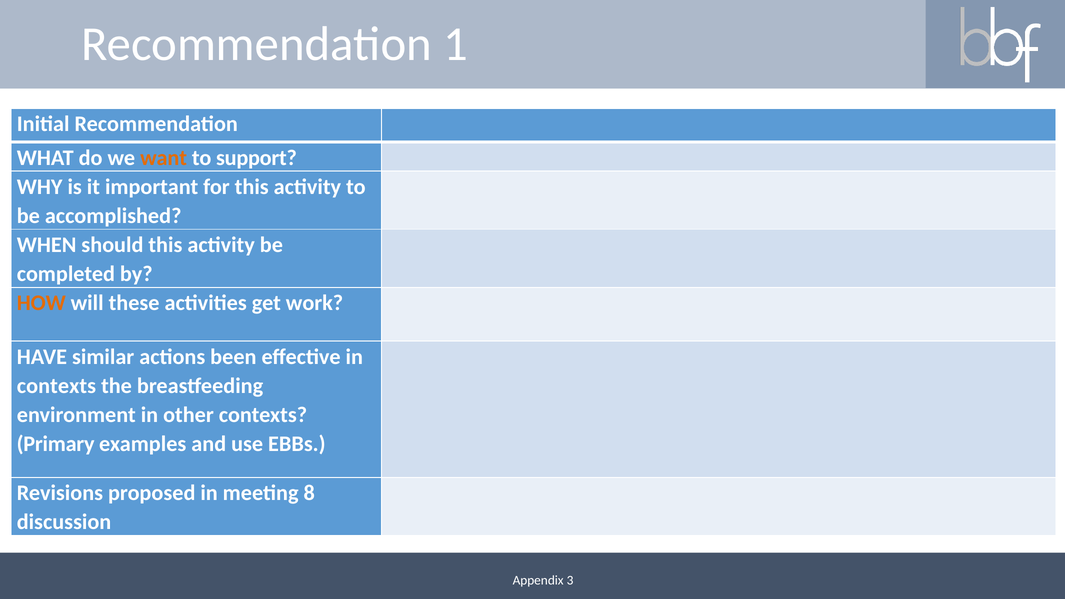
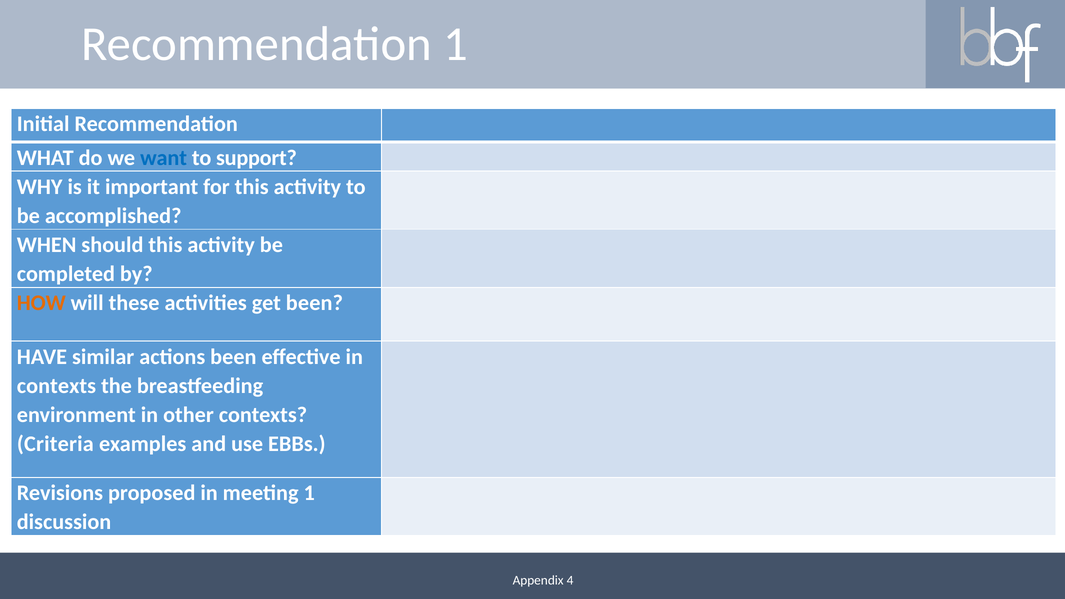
want colour: orange -> blue
get work: work -> been
Primary: Primary -> Criteria
meeting 8: 8 -> 1
3: 3 -> 4
